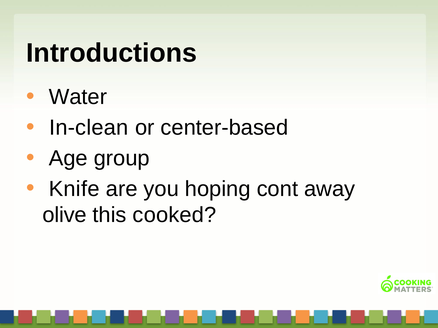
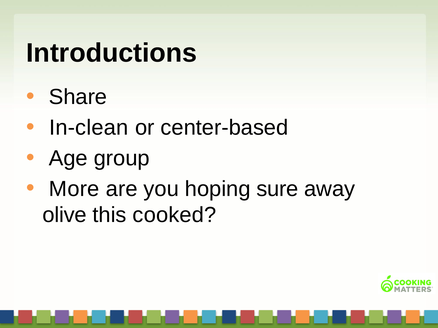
Water: Water -> Share
Knife: Knife -> More
cont: cont -> sure
